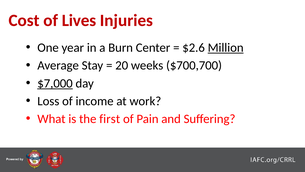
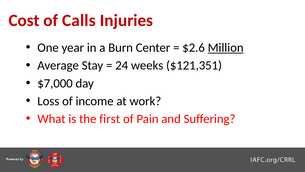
Lives: Lives -> Calls
20: 20 -> 24
$700,700: $700,700 -> $121,351
$7,000 underline: present -> none
